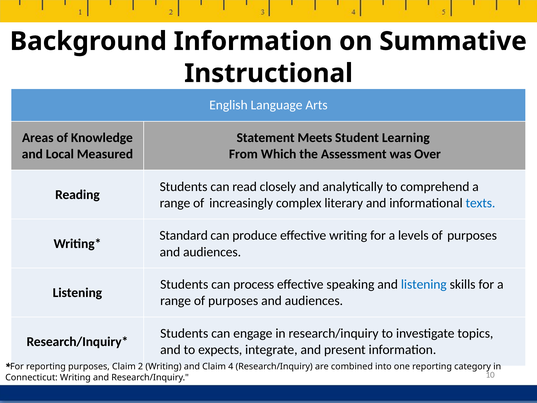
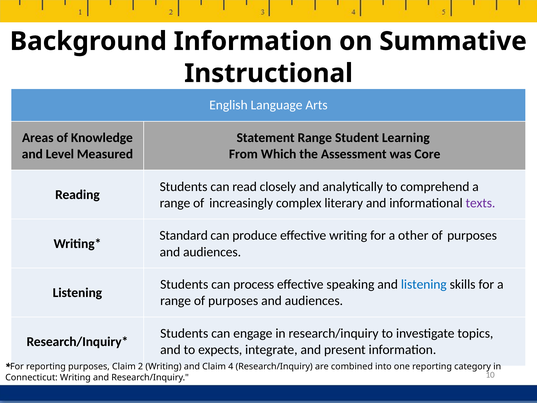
Statement Meets: Meets -> Range
Local: Local -> Level
Over: Over -> Core
texts colour: blue -> purple
levels: levels -> other
